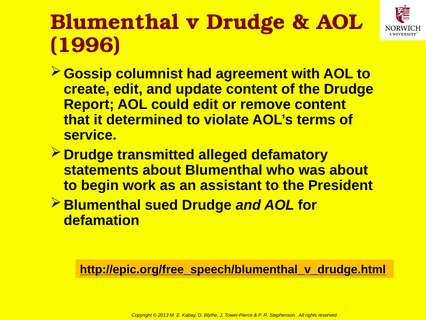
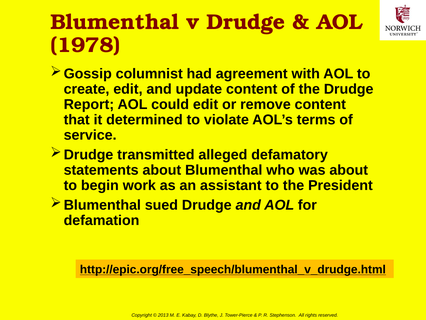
1996: 1996 -> 1978
